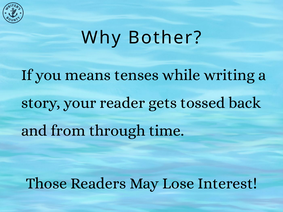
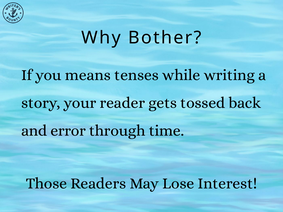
from: from -> error
